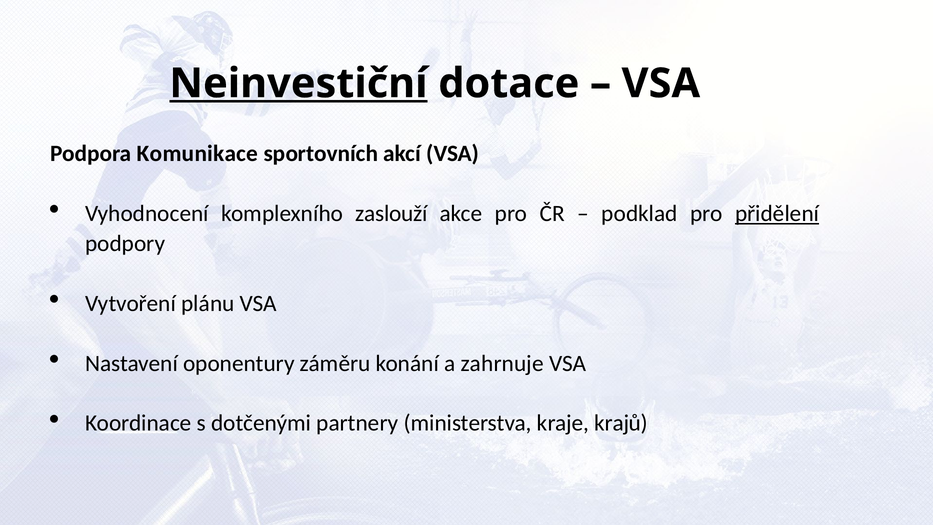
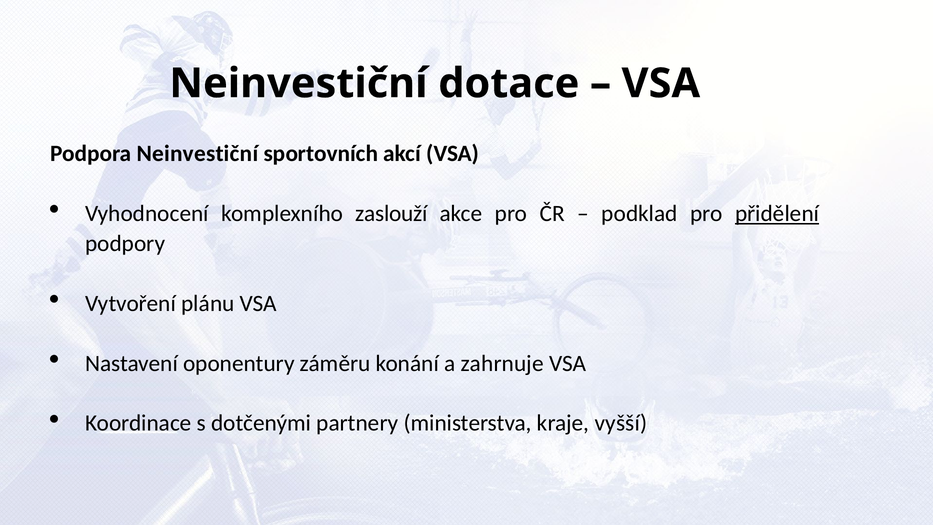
Neinvestiční at (298, 84) underline: present -> none
Podpora Komunikace: Komunikace -> Neinvestiční
krajů: krajů -> vyšší
